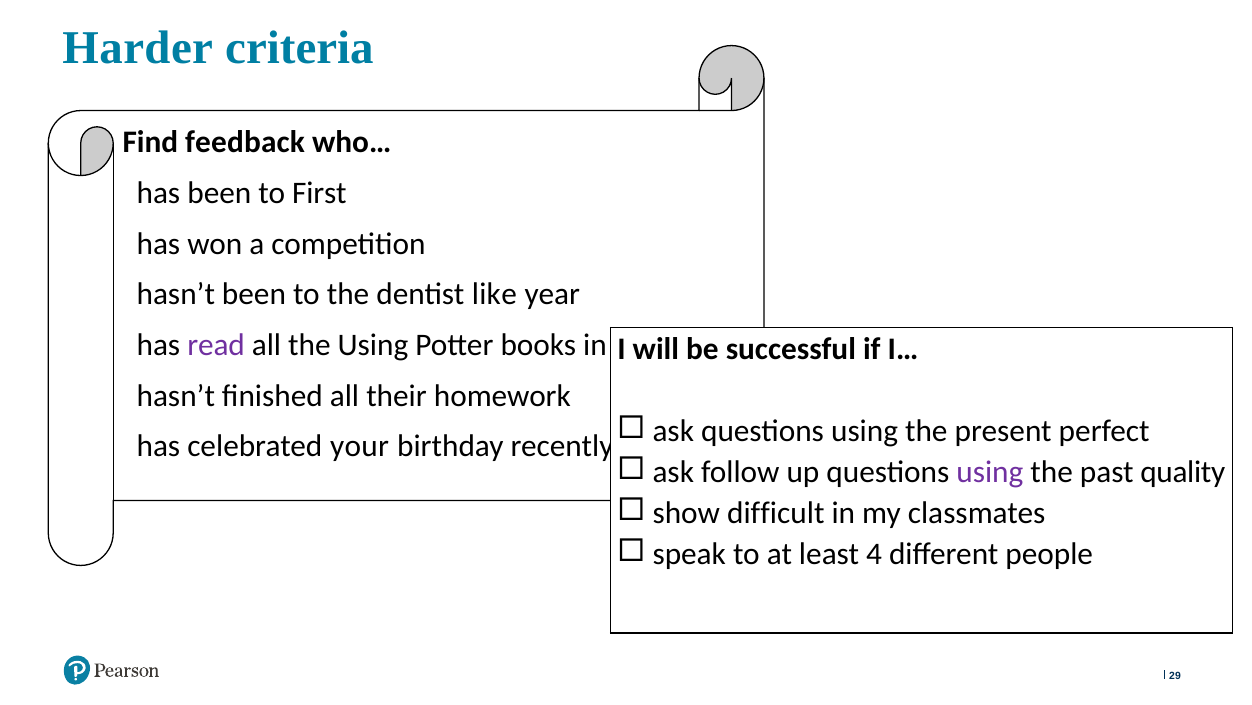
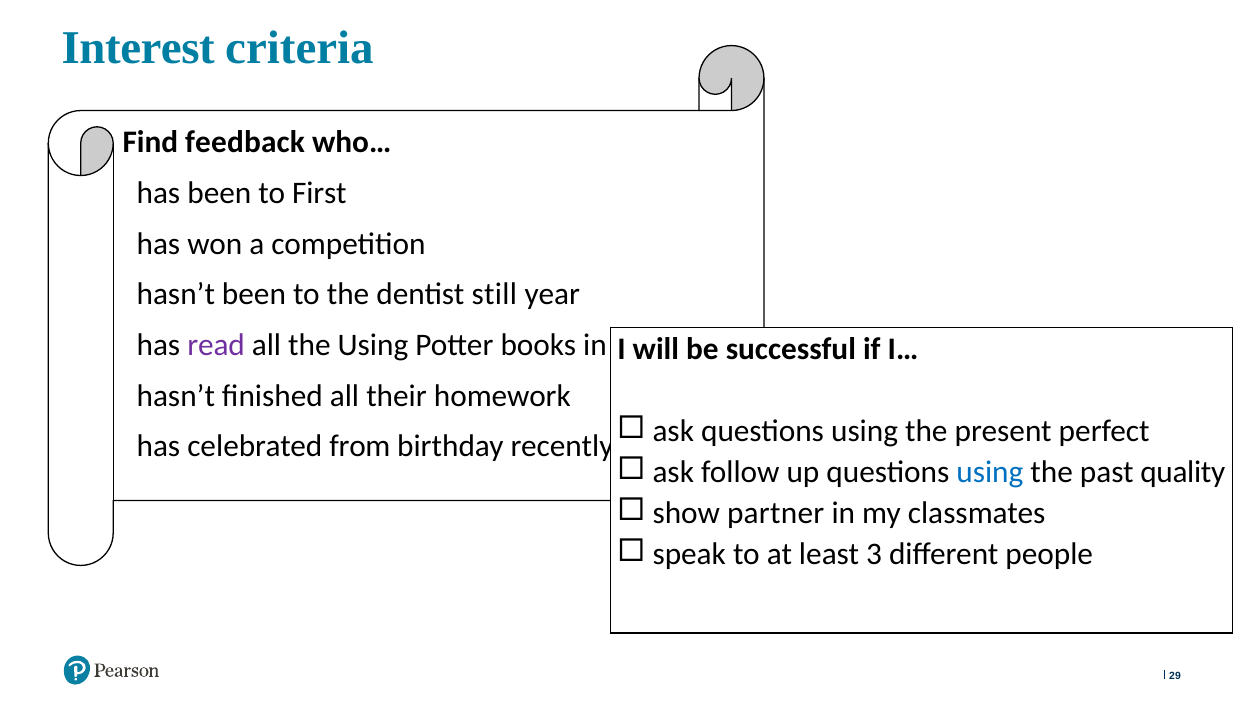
Harder: Harder -> Interest
like: like -> still
your: your -> from
using at (990, 472) colour: purple -> blue
difficult: difficult -> partner
4: 4 -> 3
